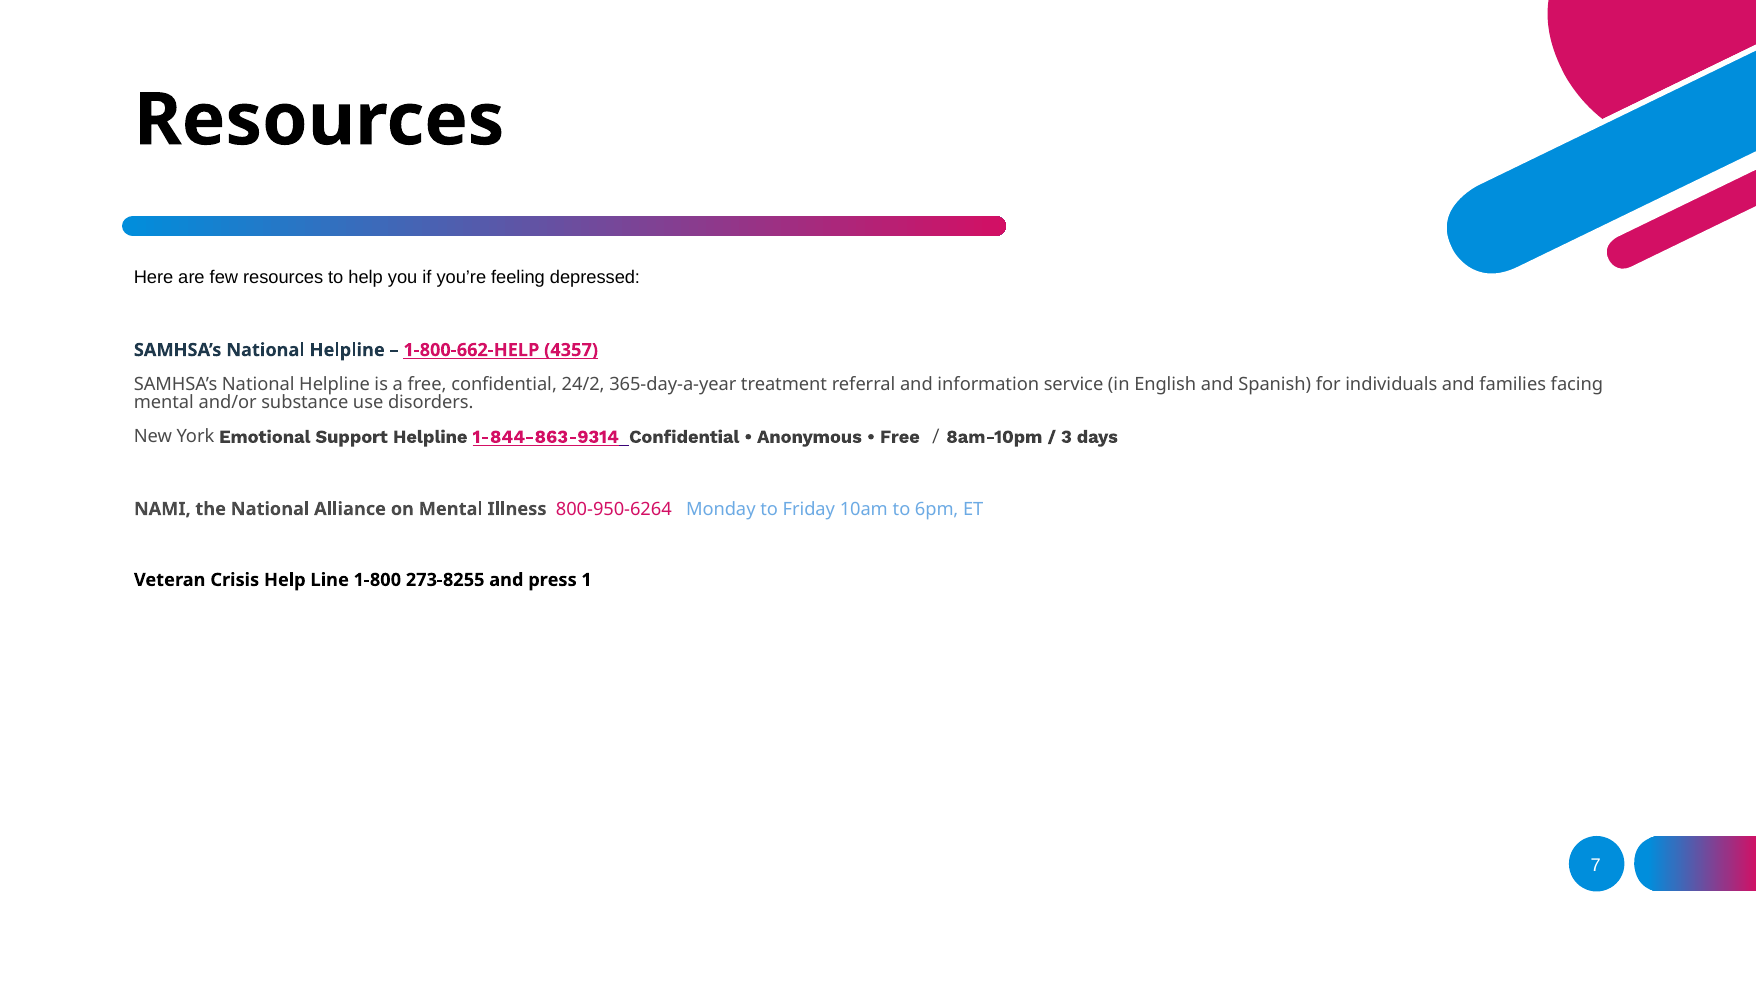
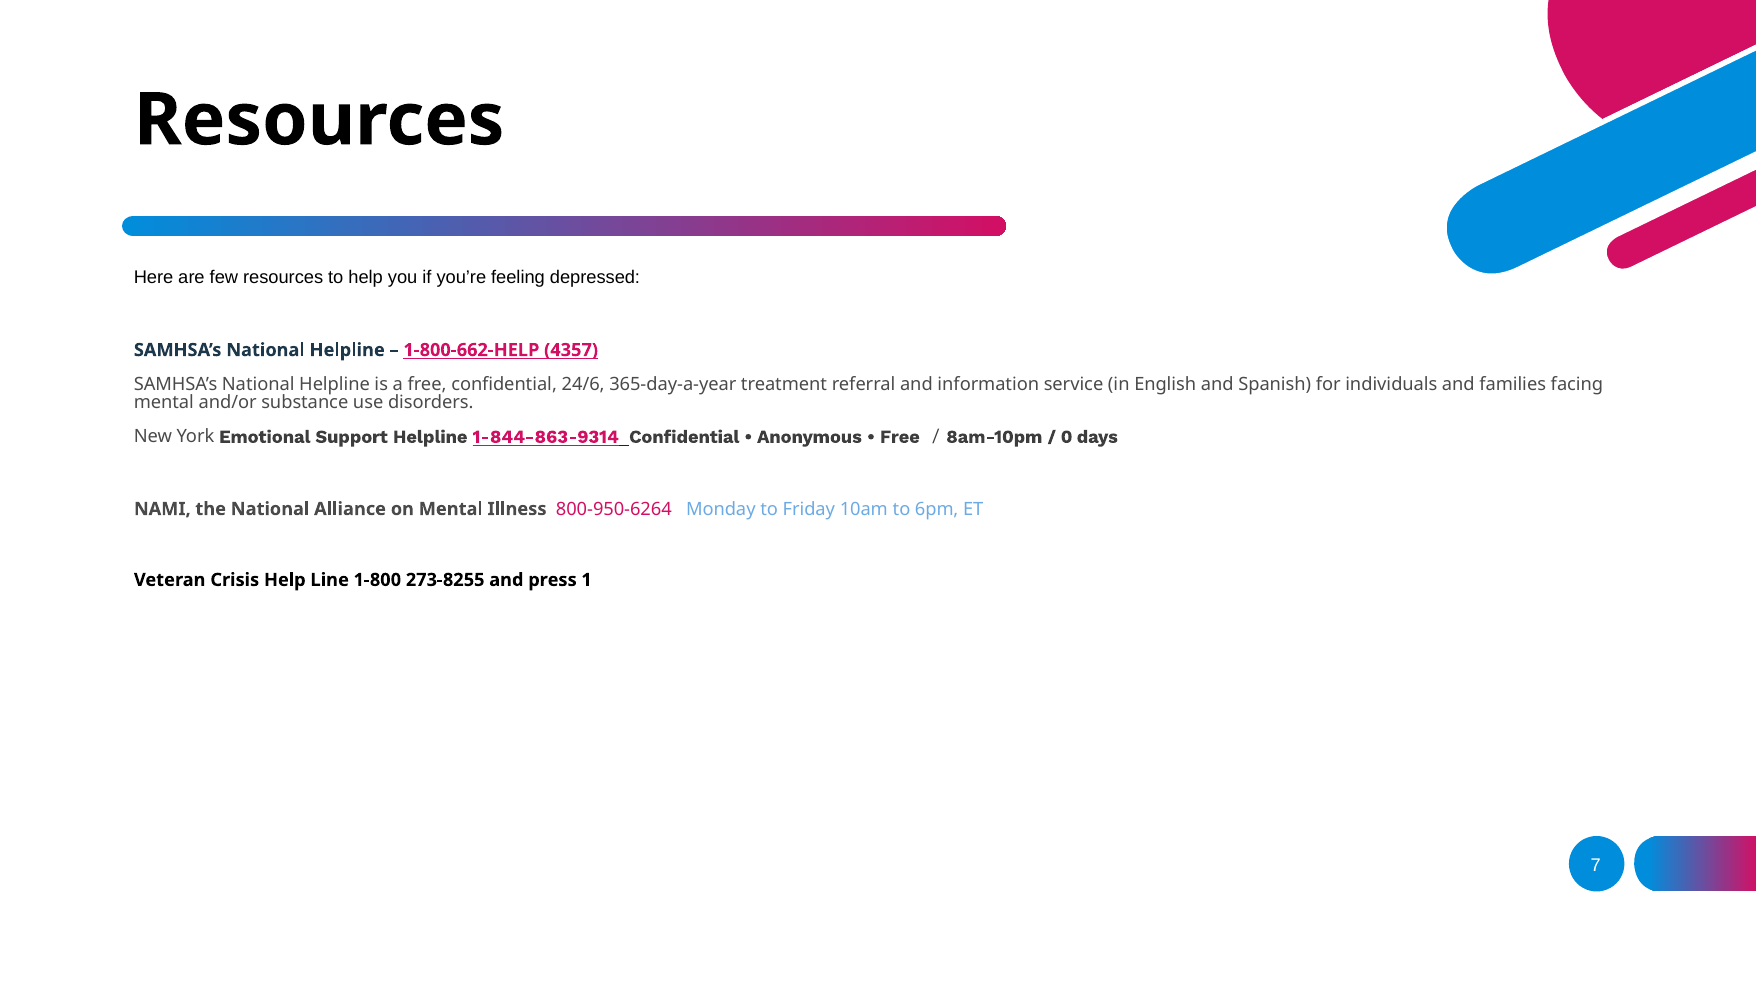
24/2: 24/2 -> 24/6
3 at (1066, 437): 3 -> 0
